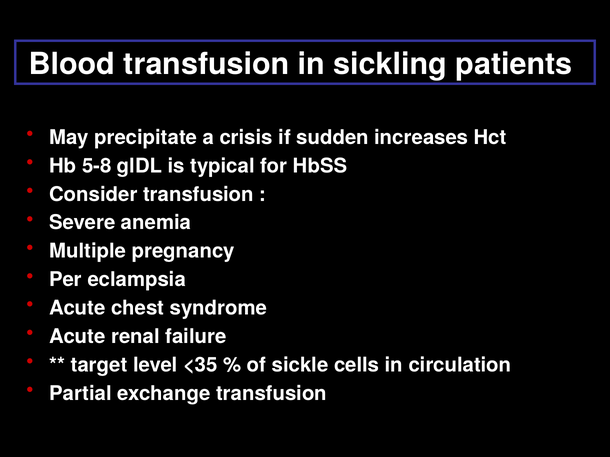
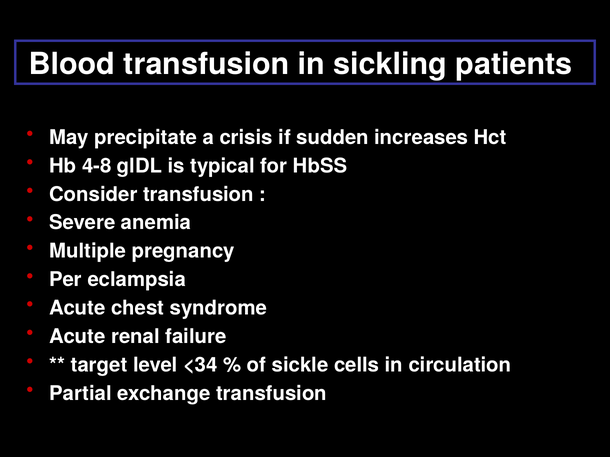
5-8: 5-8 -> 4-8
<35: <35 -> <34
